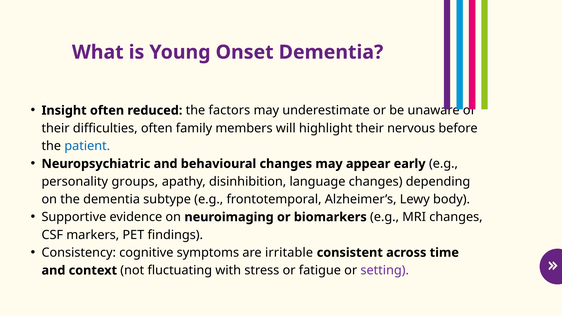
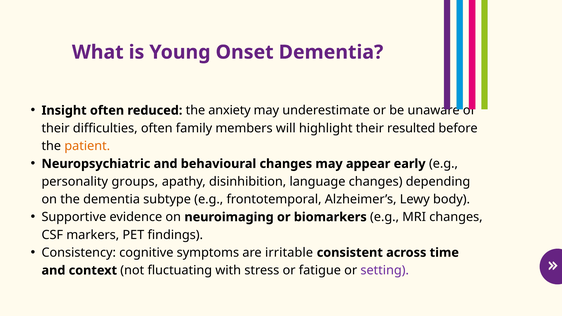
factors: factors -> anxiety
nervous: nervous -> resulted
patient colour: blue -> orange
